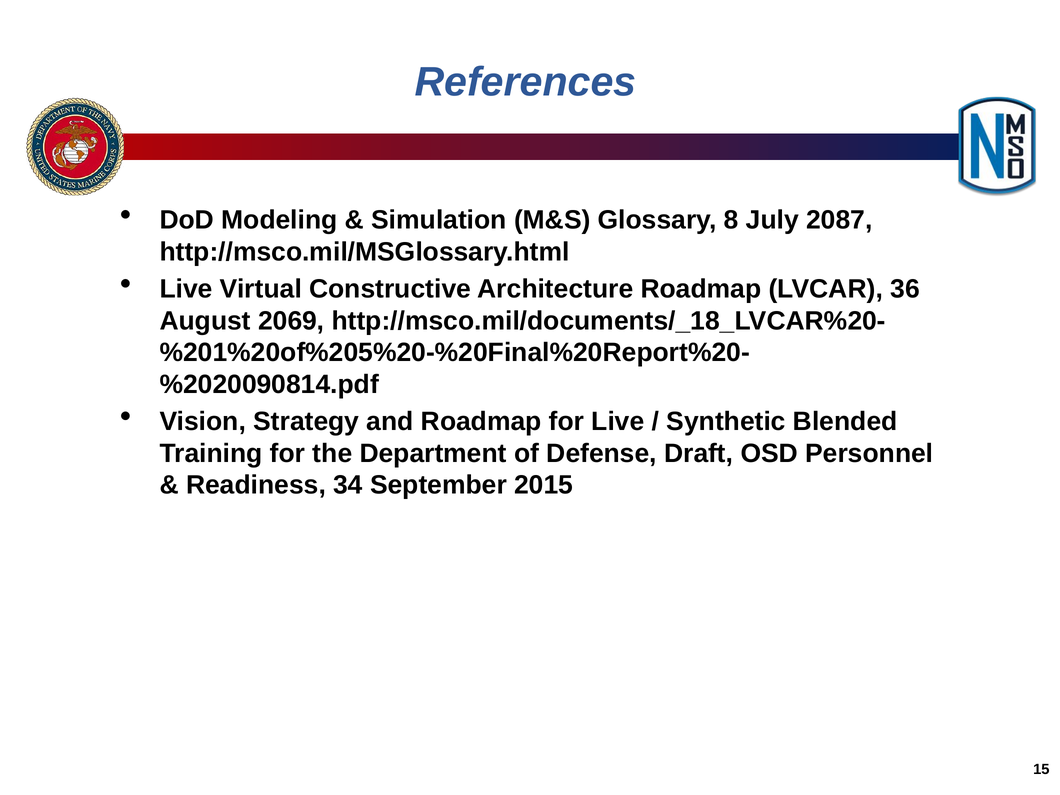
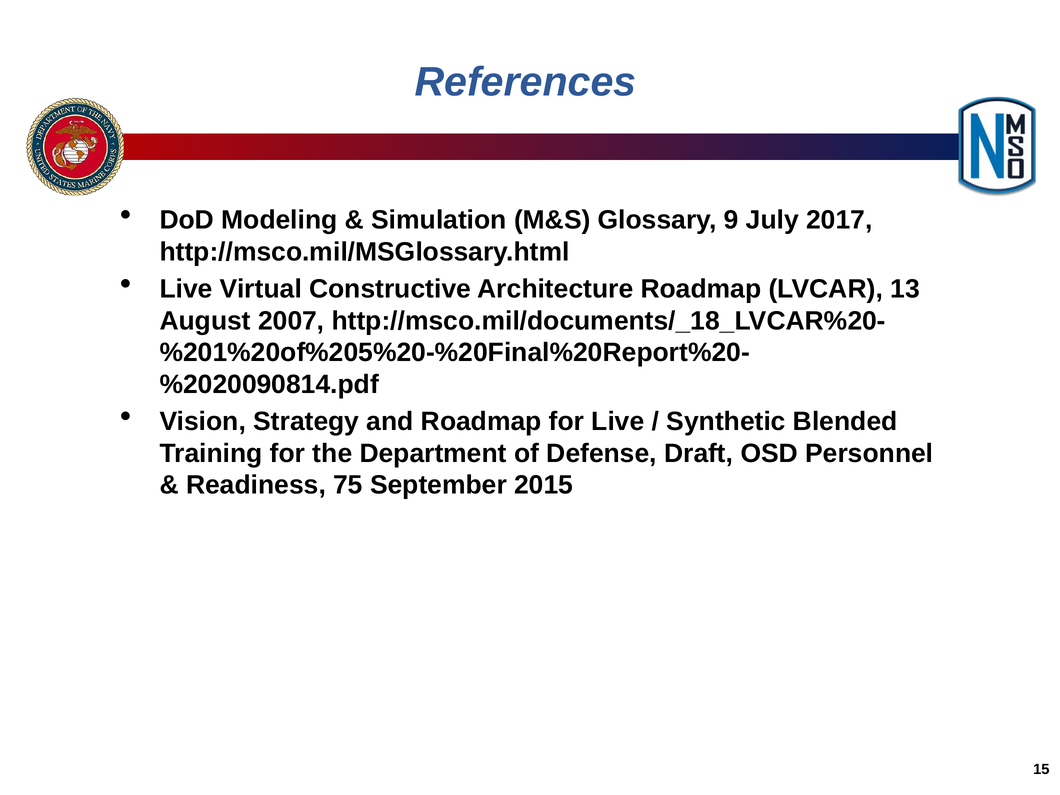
8: 8 -> 9
2087: 2087 -> 2017
36: 36 -> 13
2069: 2069 -> 2007
34: 34 -> 75
